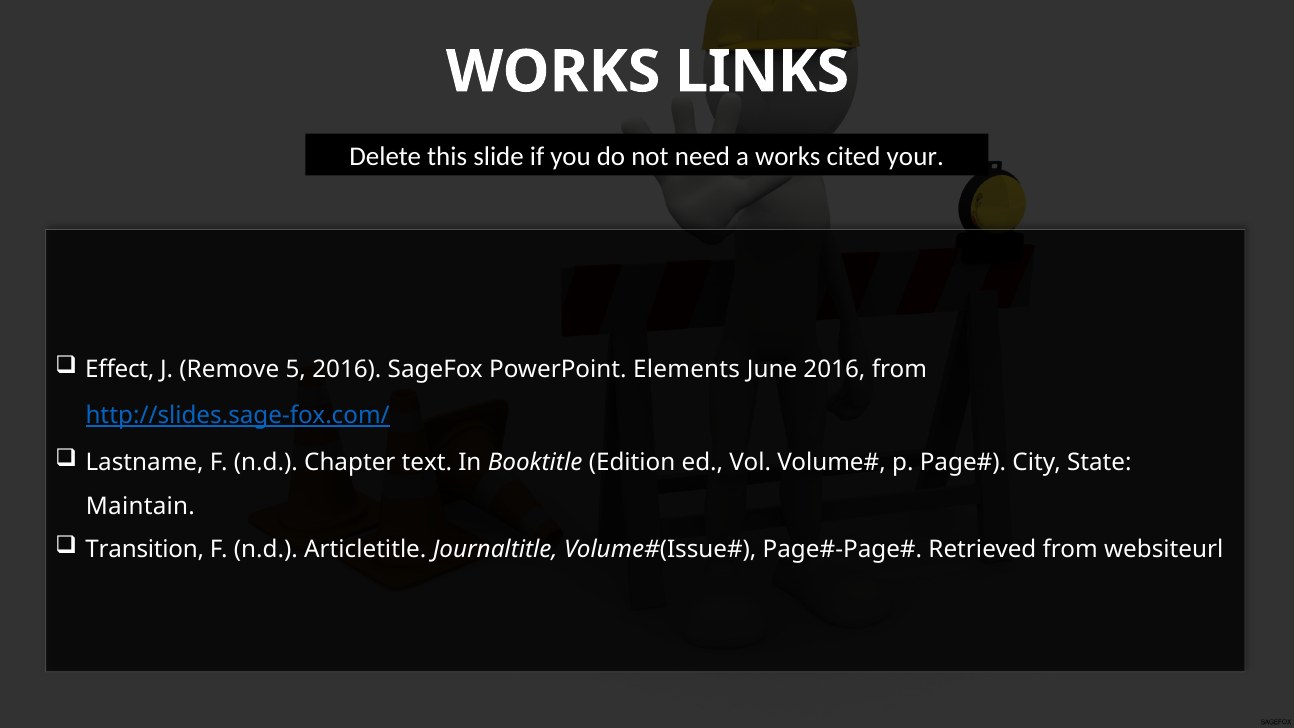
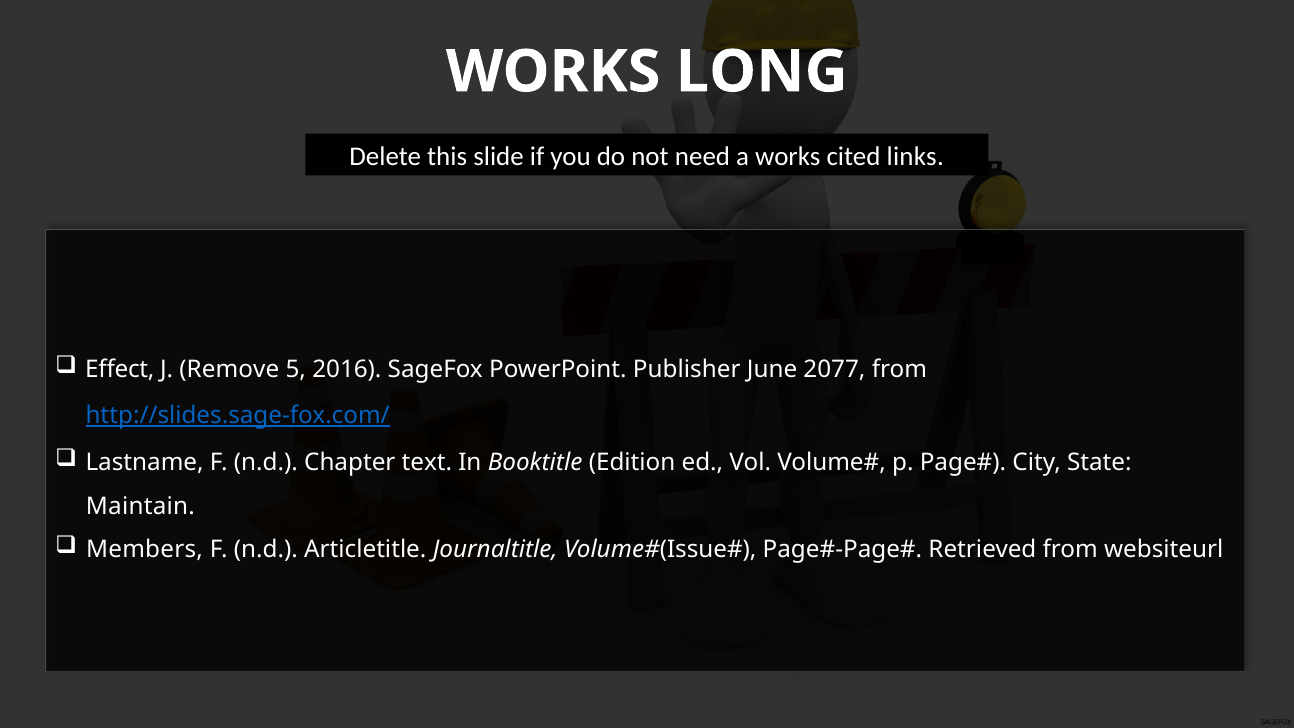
LINKS: LINKS -> LONG
your: your -> links
Elements: Elements -> Publisher
June 2016: 2016 -> 2077
Transition: Transition -> Members
